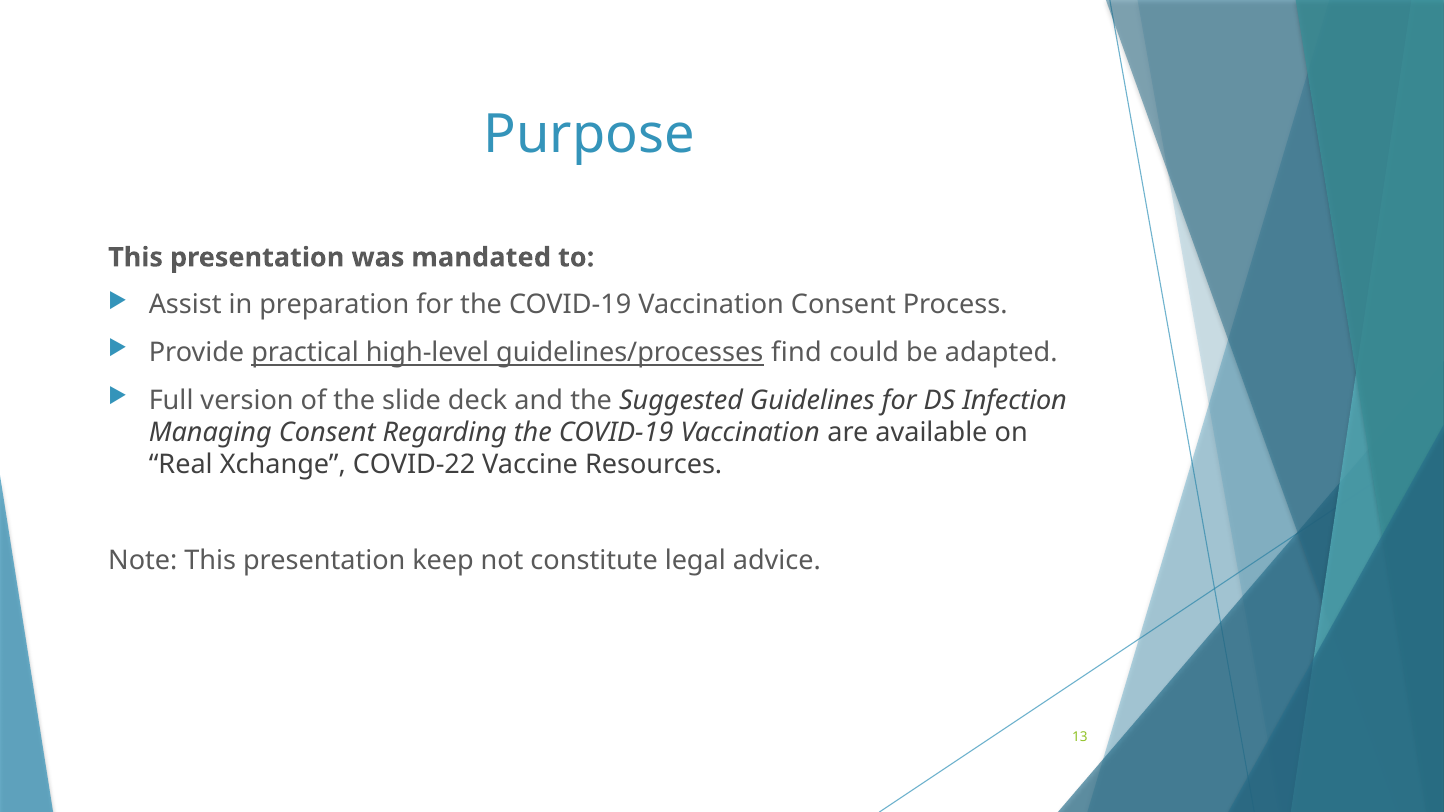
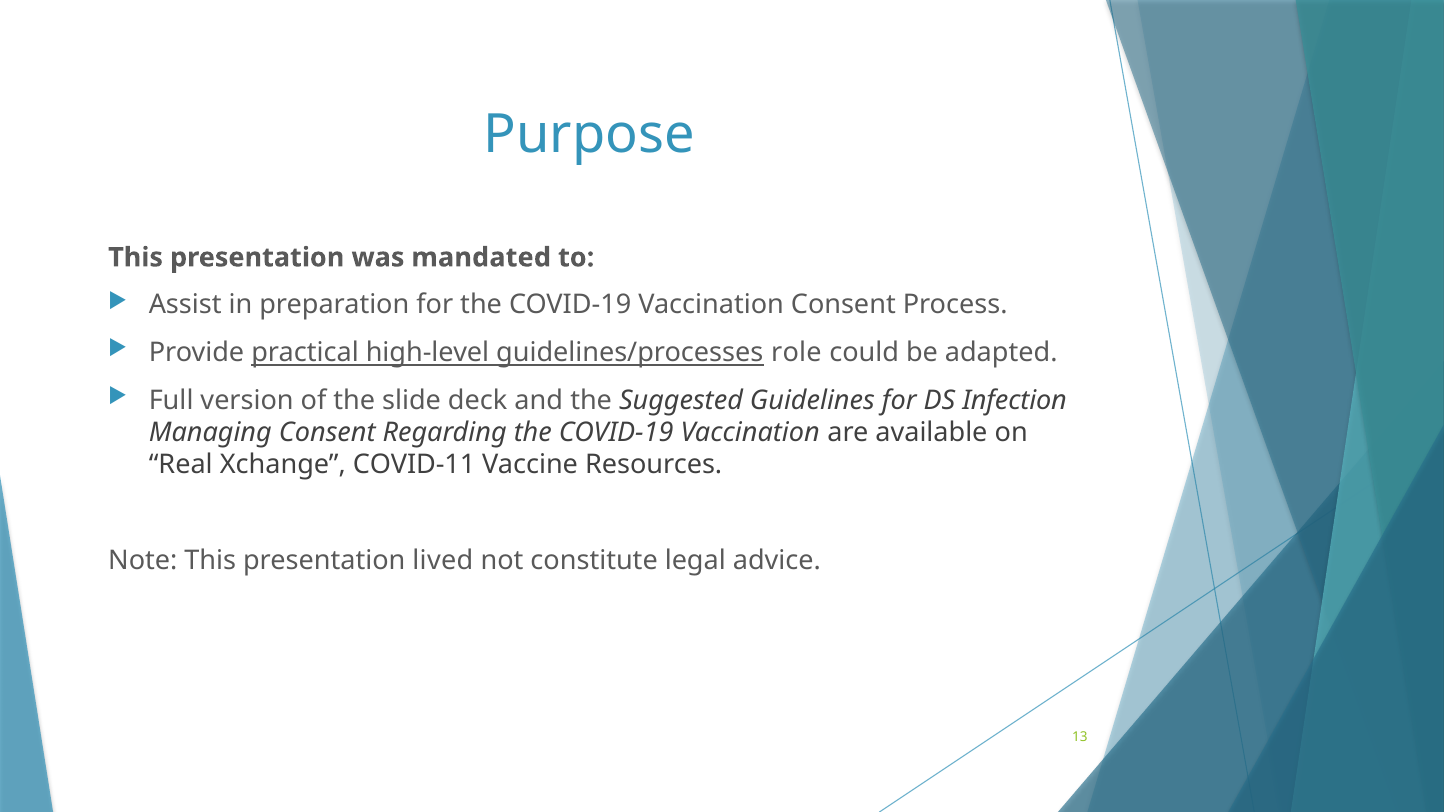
find: find -> role
COVID-22: COVID-22 -> COVID-11
keep: keep -> lived
